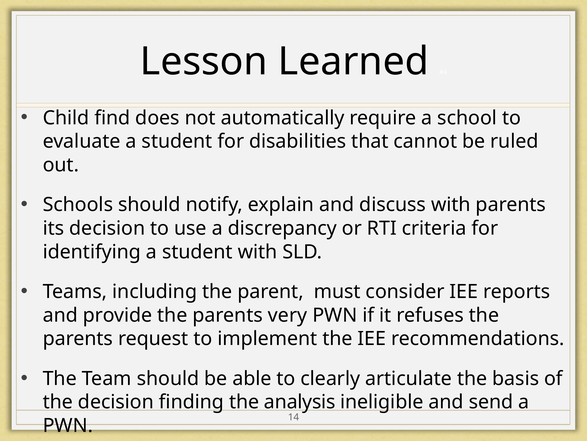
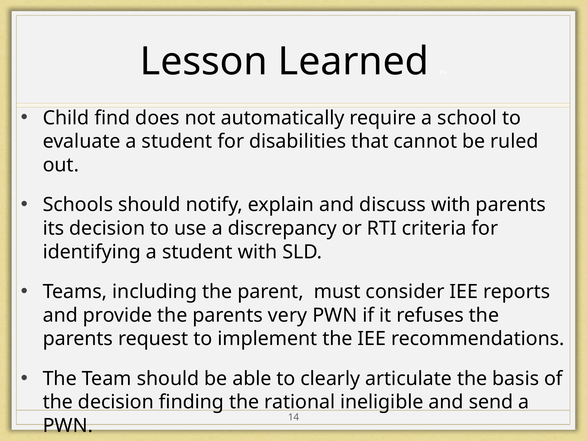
analysis: analysis -> rational
